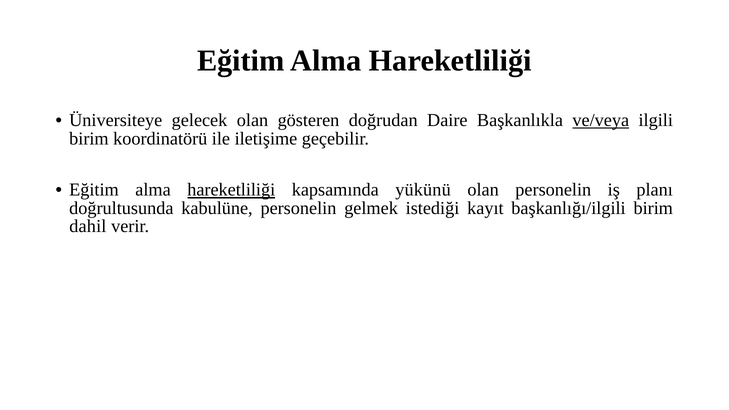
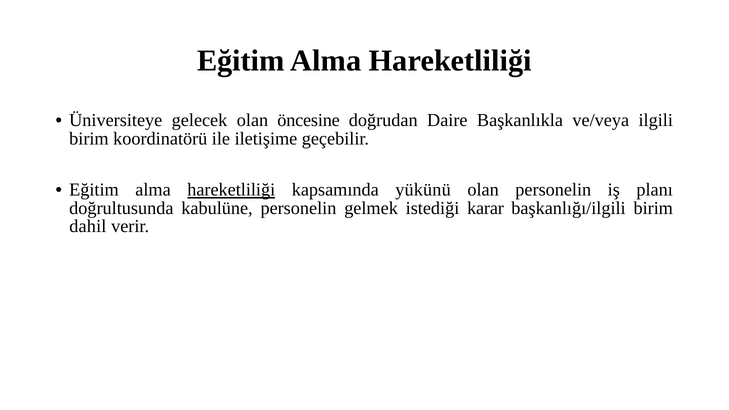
gösteren: gösteren -> öncesine
ve/veya underline: present -> none
kayıt: kayıt -> karar
